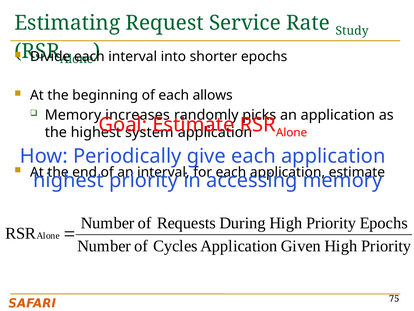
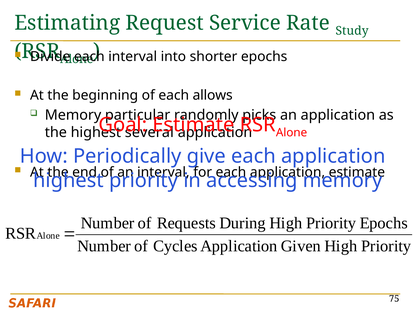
increases: increases -> particular
system: system -> several
